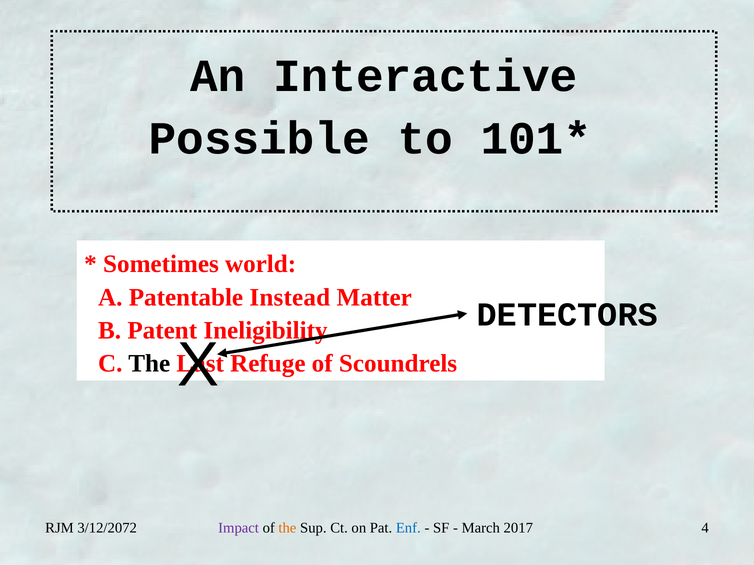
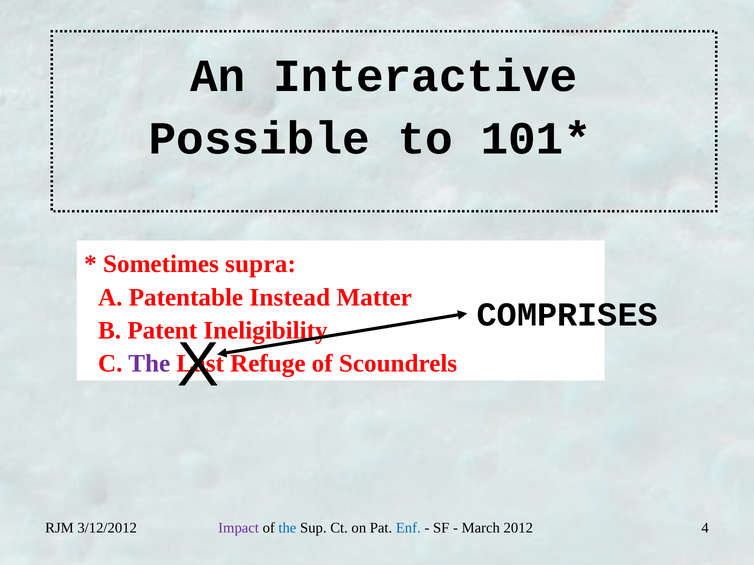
world: world -> supra
DETECTORS: DETECTORS -> COMPRISES
The at (149, 364) colour: black -> purple
3/12/2072: 3/12/2072 -> 3/12/2012
the at (287, 529) colour: orange -> blue
2017: 2017 -> 2012
